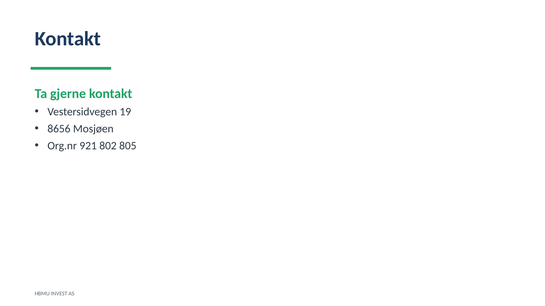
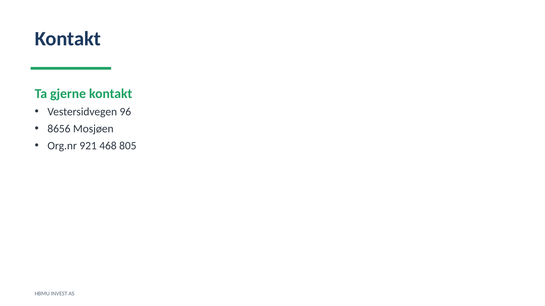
19: 19 -> 96
802: 802 -> 468
